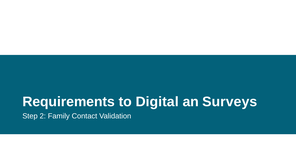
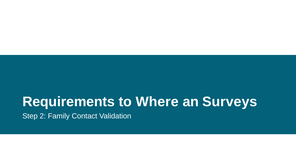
Digital: Digital -> Where
